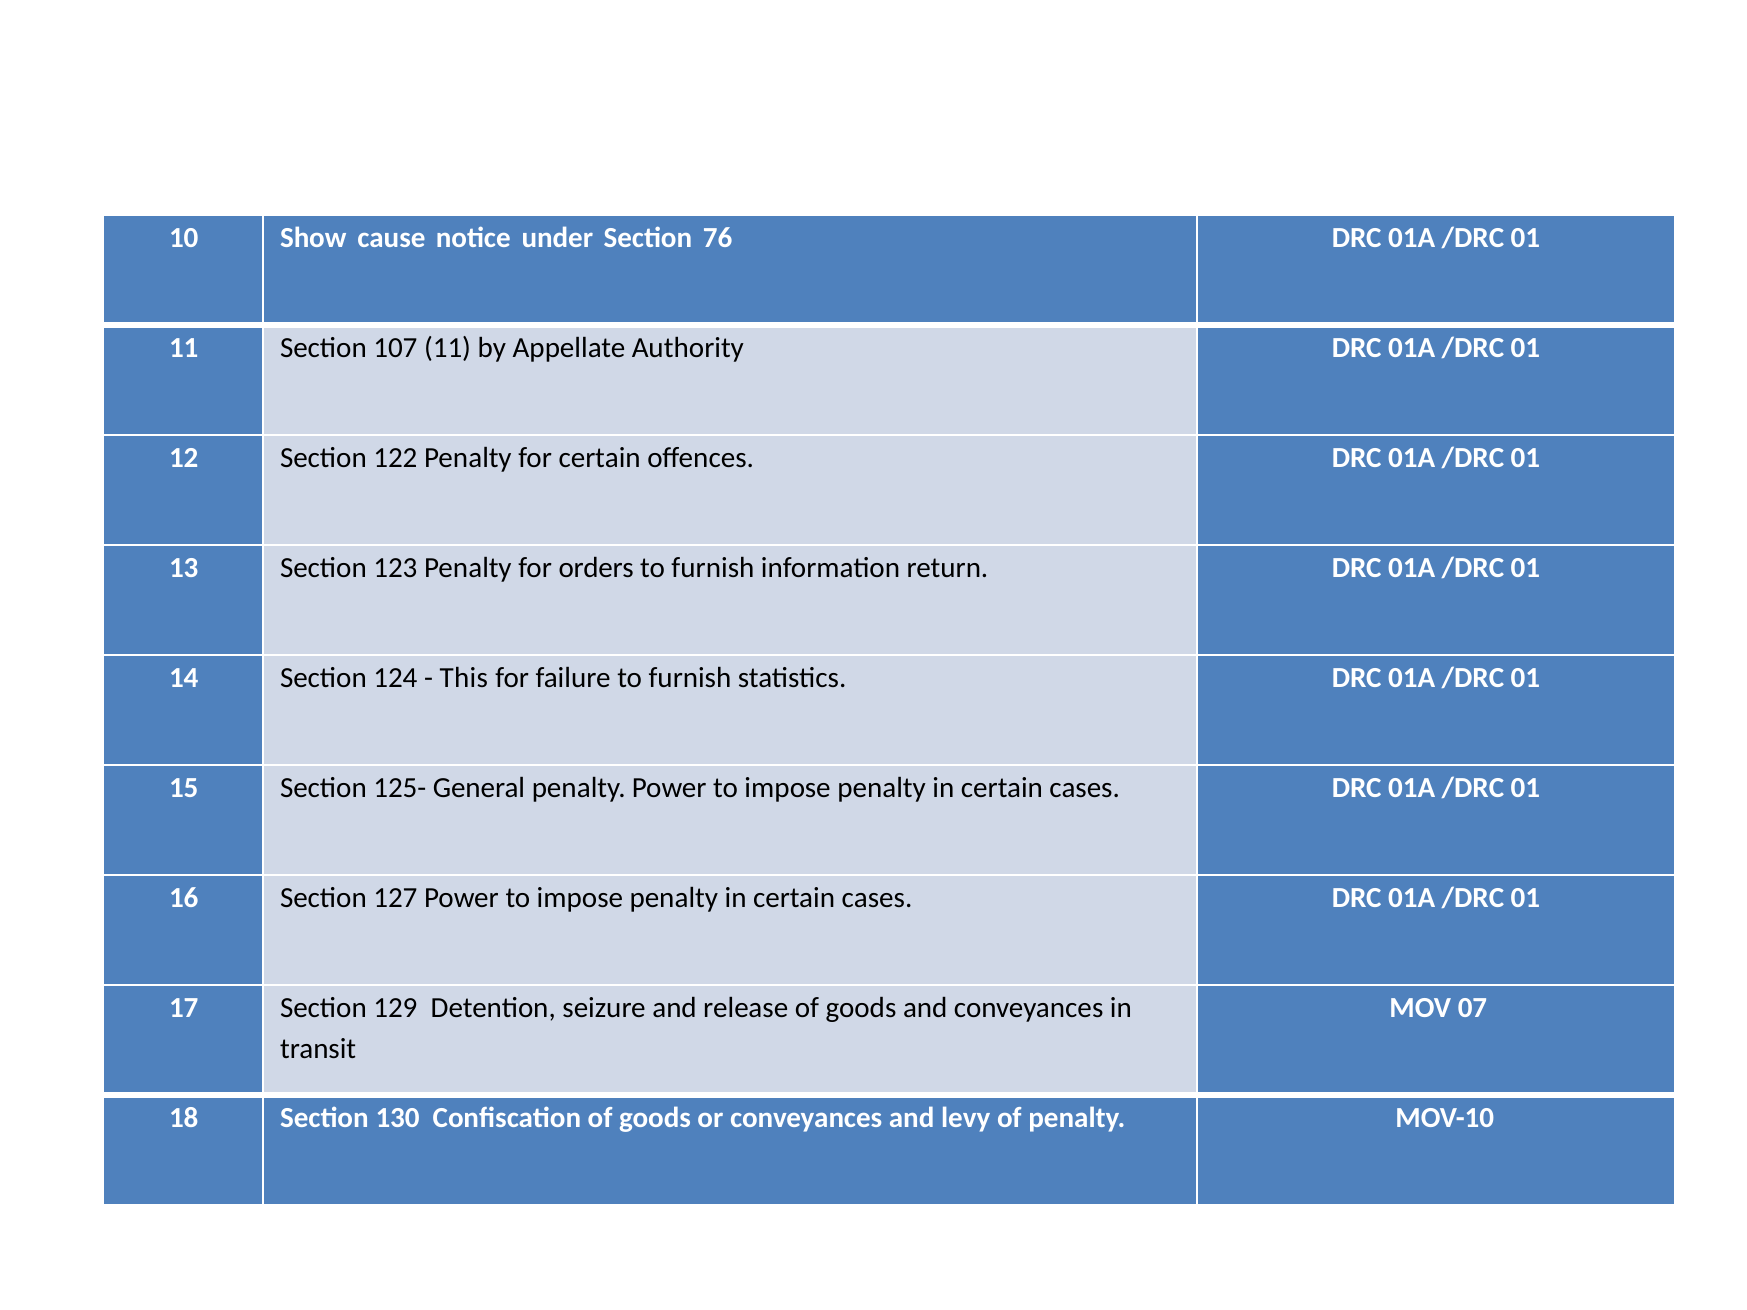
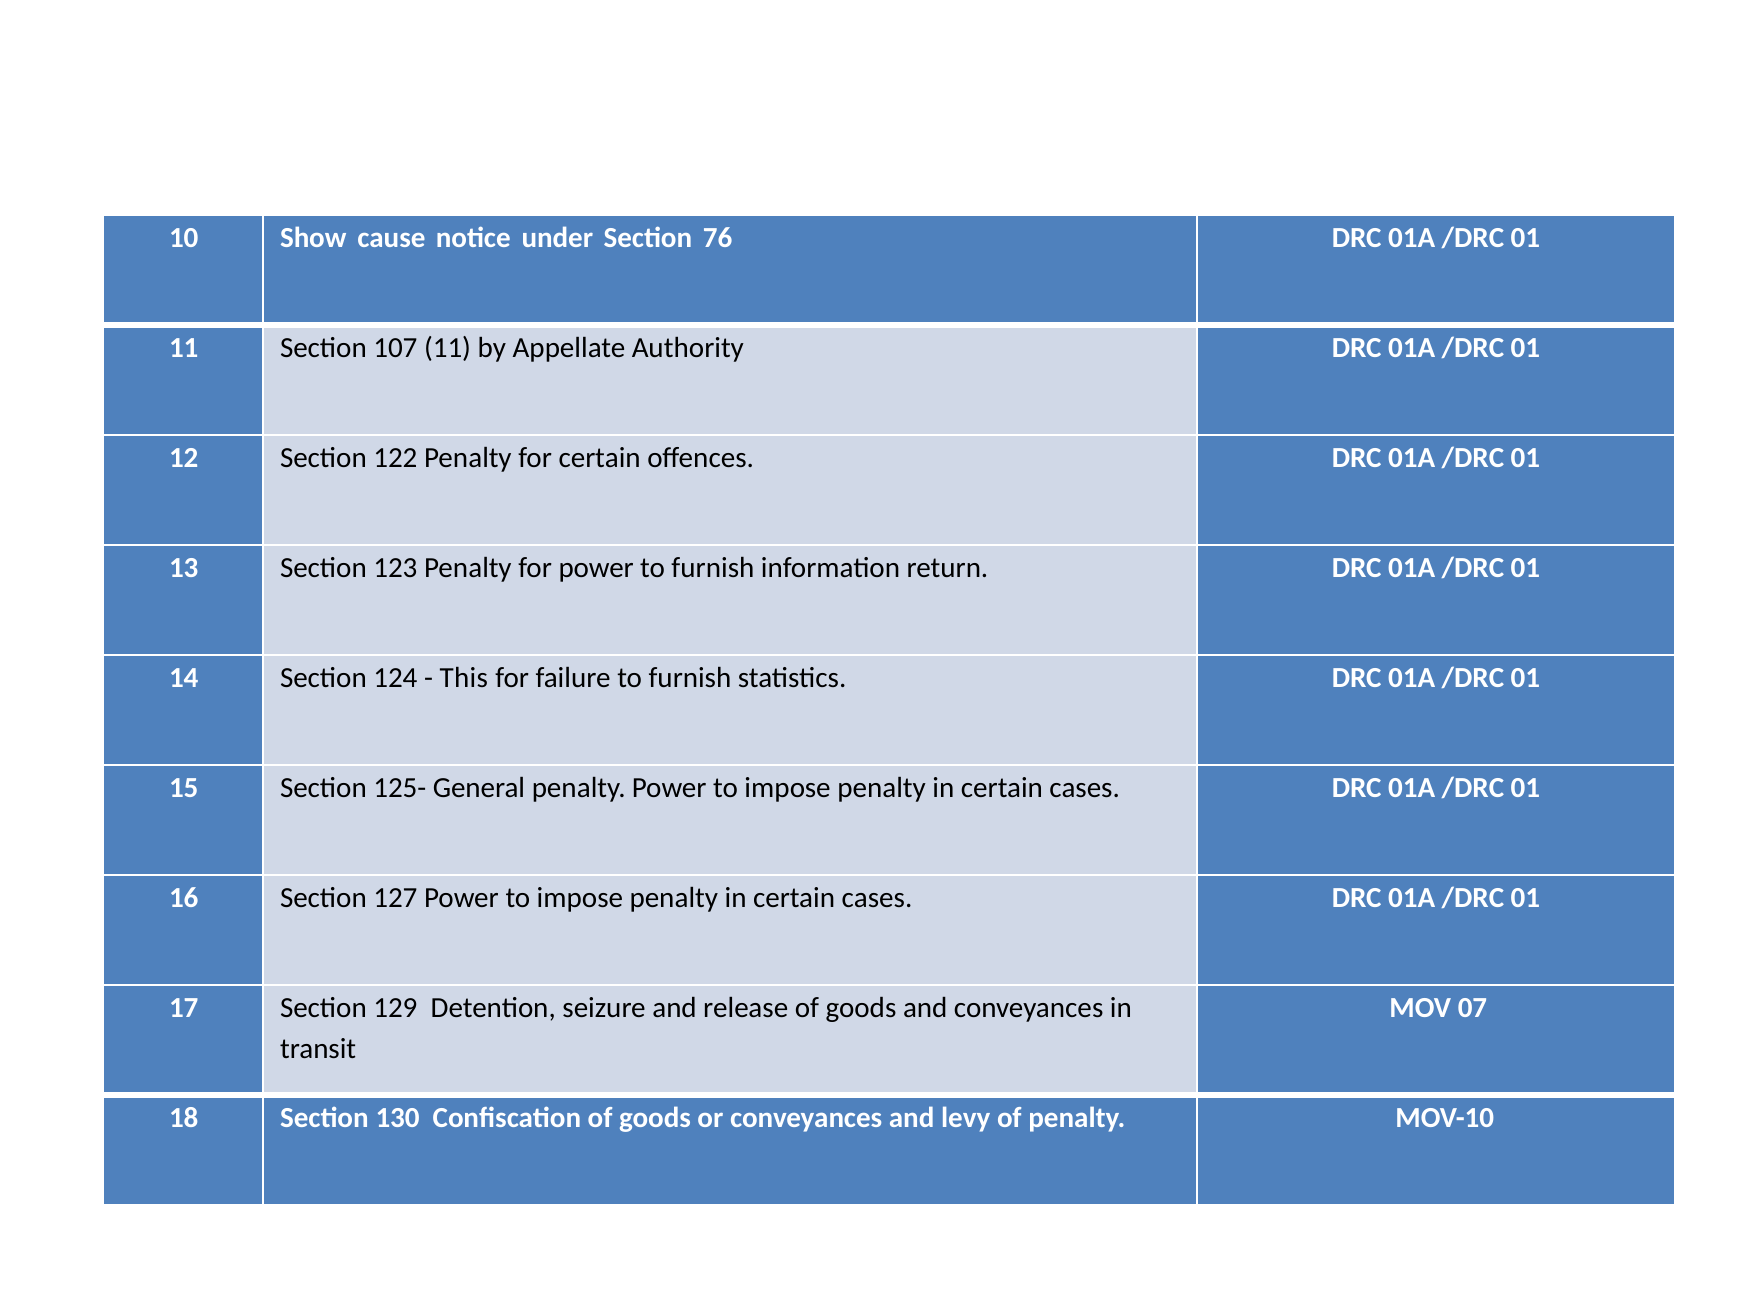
for orders: orders -> power
